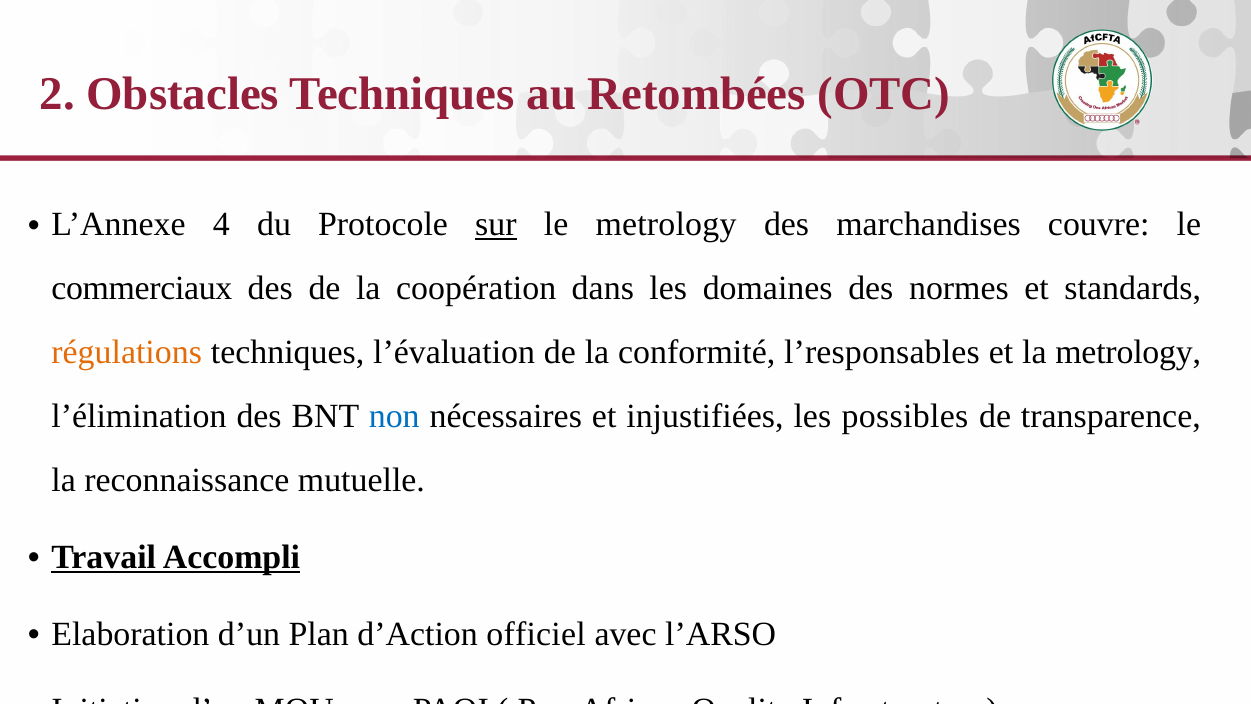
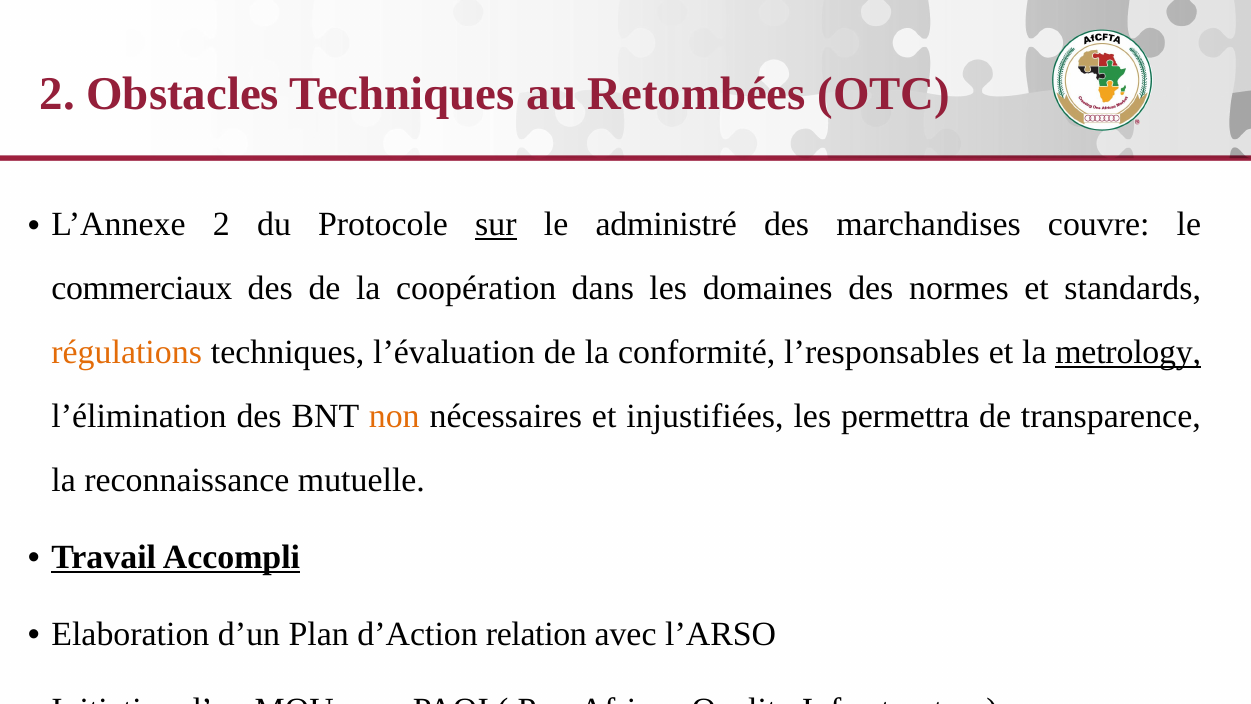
L’Annexe 4: 4 -> 2
le metrology: metrology -> administré
metrology at (1128, 352) underline: none -> present
non colour: blue -> orange
possibles: possibles -> permettra
officiel: officiel -> relation
